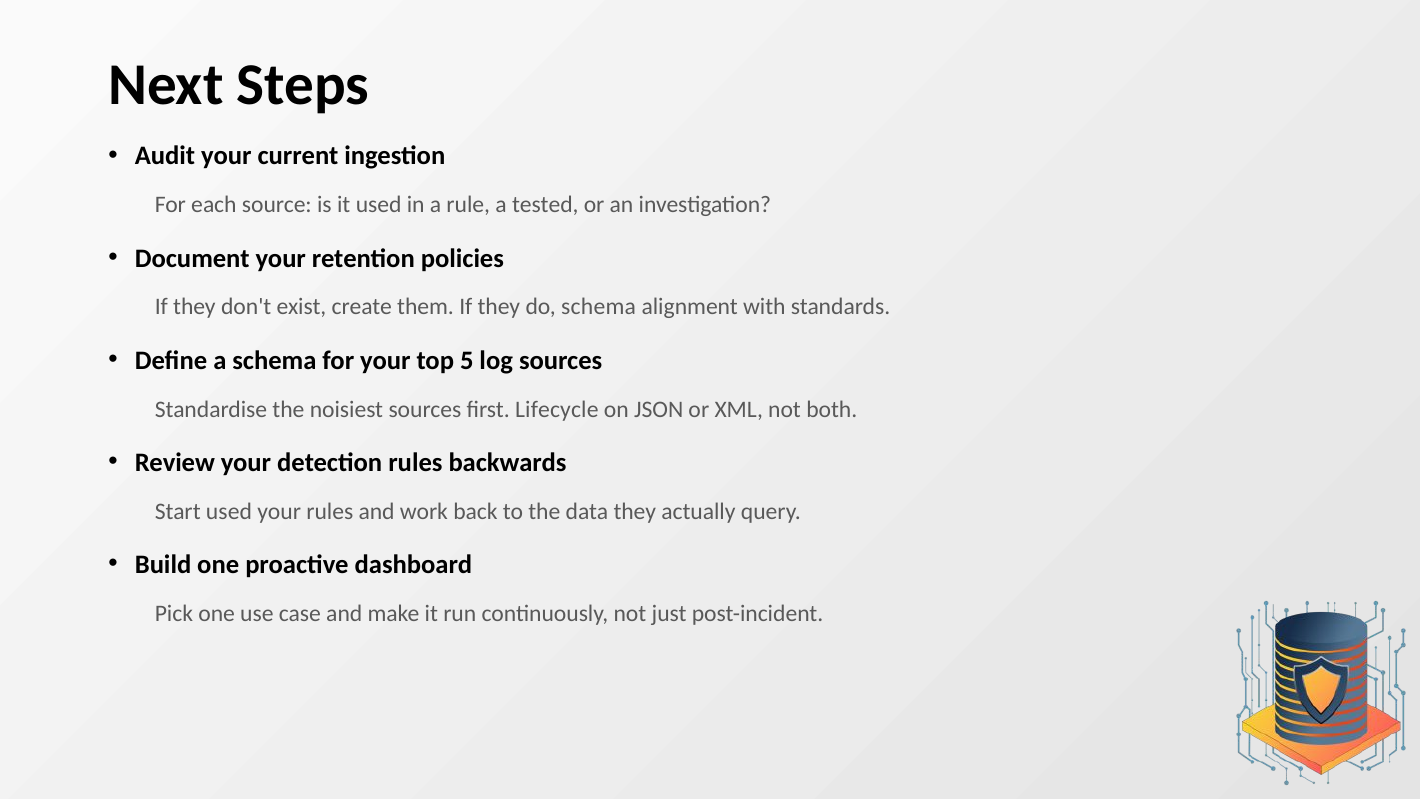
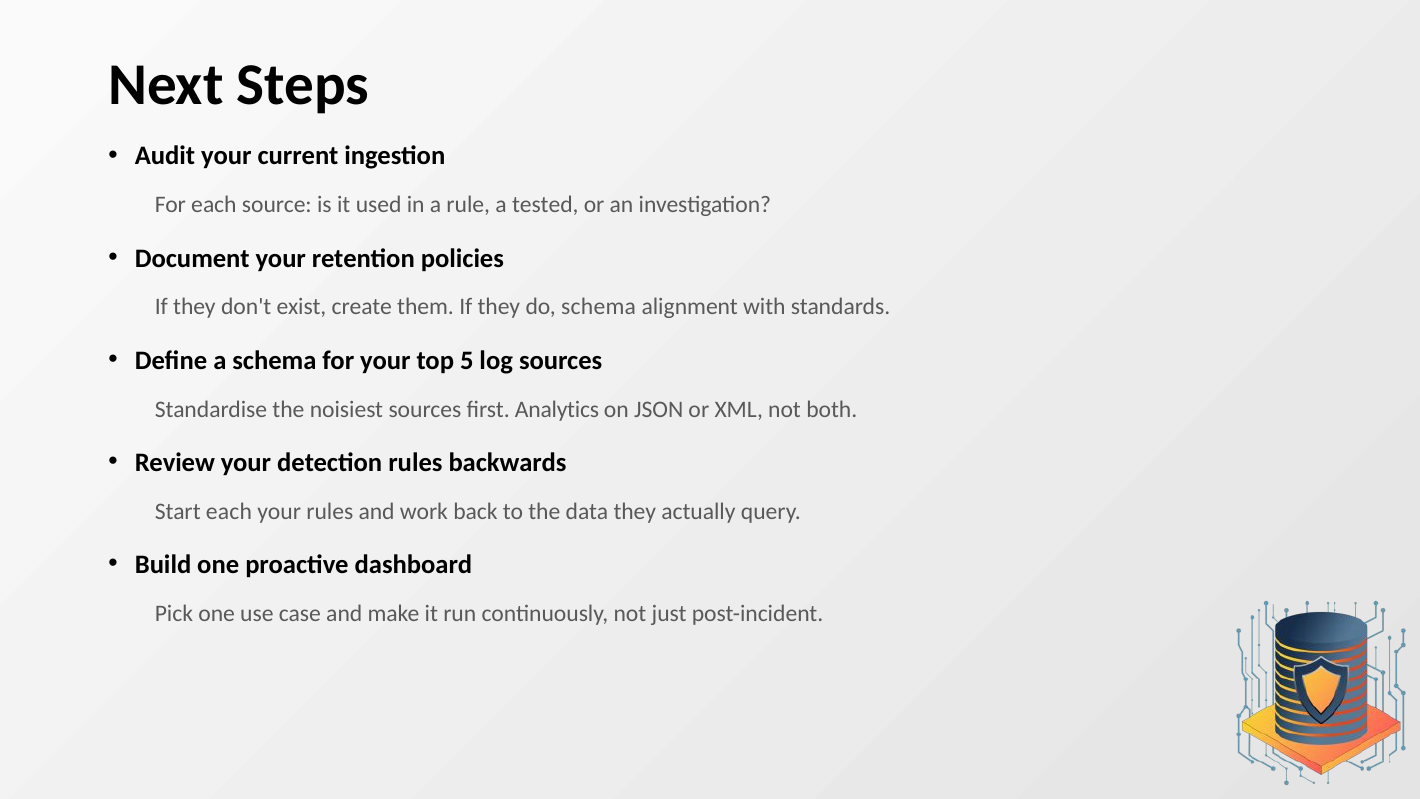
Lifecycle: Lifecycle -> Analytics
Start used: used -> each
